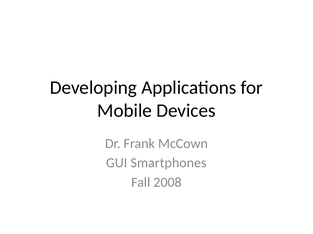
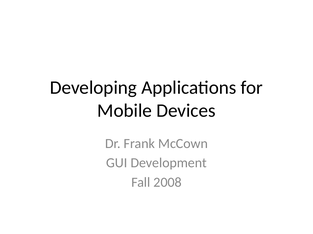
Smartphones: Smartphones -> Development
